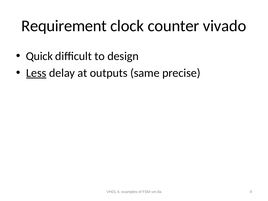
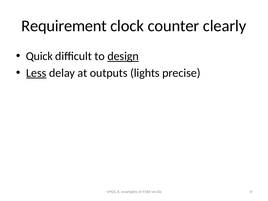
vivado: vivado -> clearly
design underline: none -> present
same: same -> lights
